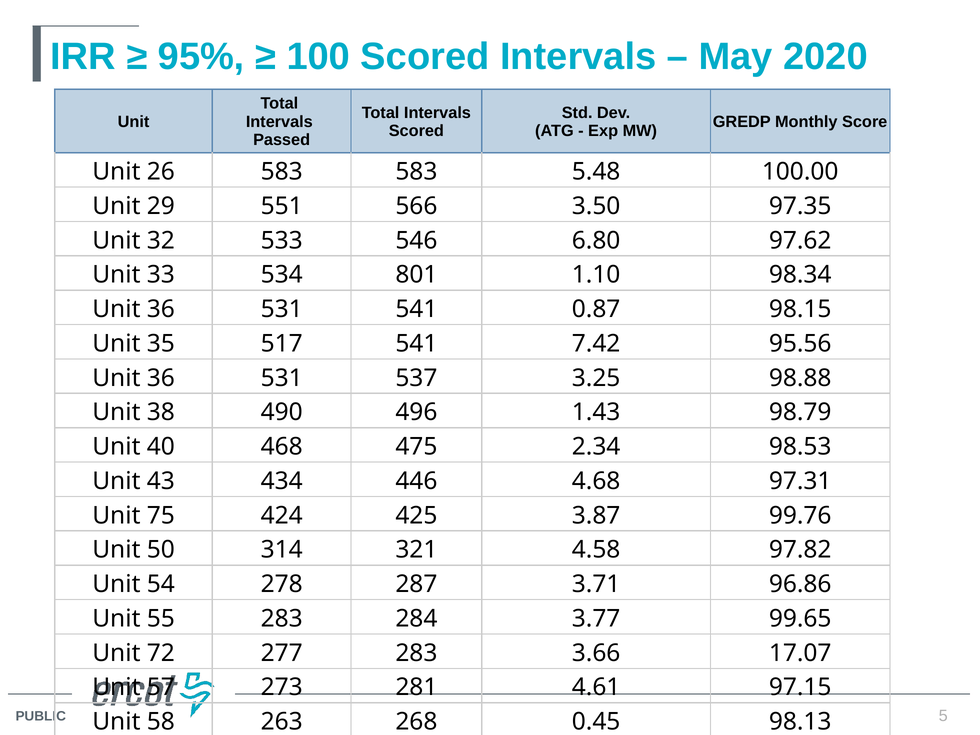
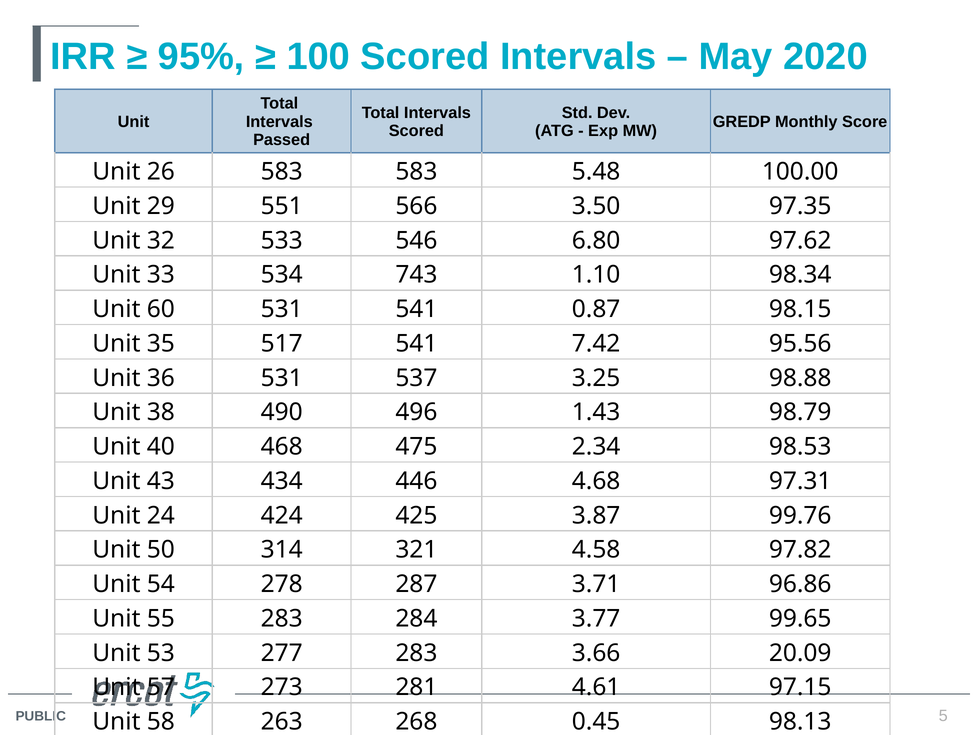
801: 801 -> 743
36 at (161, 309): 36 -> 60
75: 75 -> 24
72: 72 -> 53
17.07: 17.07 -> 20.09
